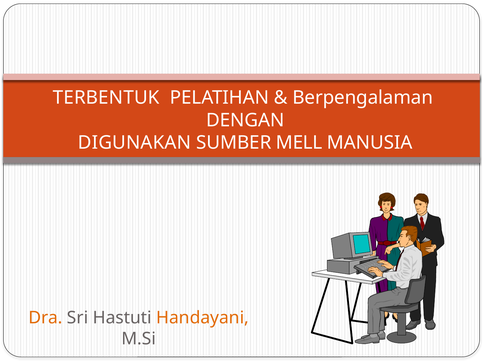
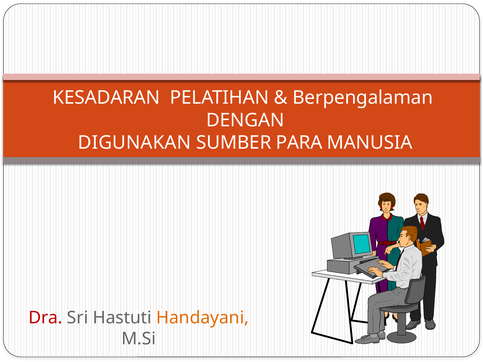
TERBENTUK: TERBENTUK -> KESADARAN
MELL: MELL -> PARA
Dra colour: orange -> red
